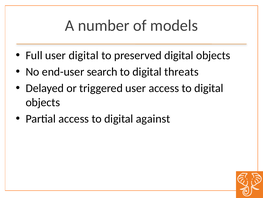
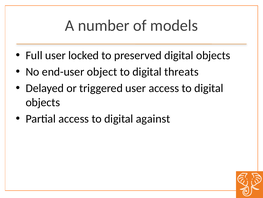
user digital: digital -> locked
search: search -> object
